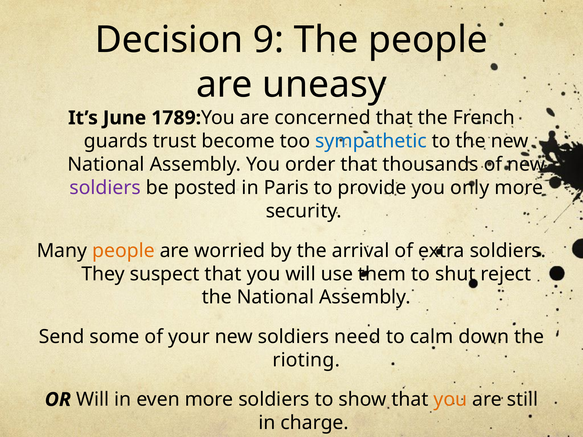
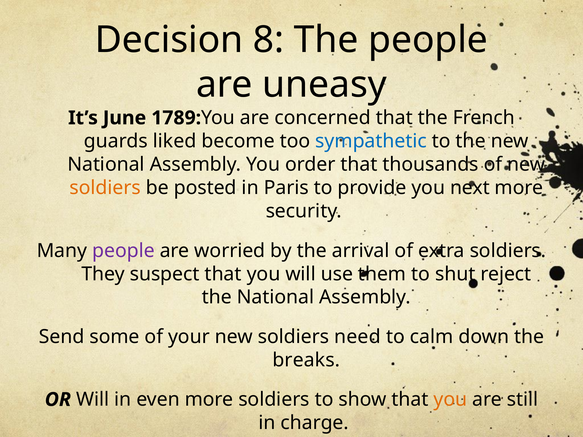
9: 9 -> 8
trust: trust -> liked
soldiers at (105, 188) colour: purple -> orange
only: only -> next
people at (123, 251) colour: orange -> purple
rioting: rioting -> breaks
